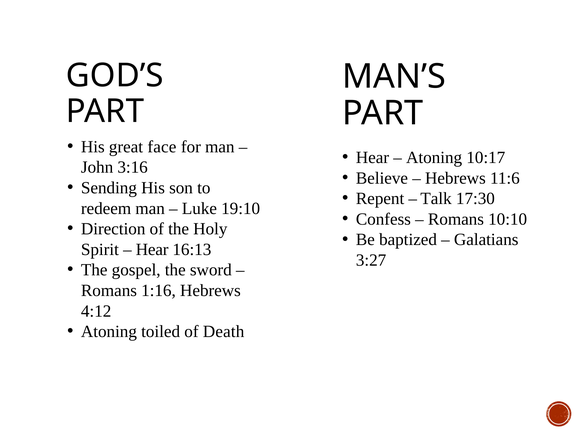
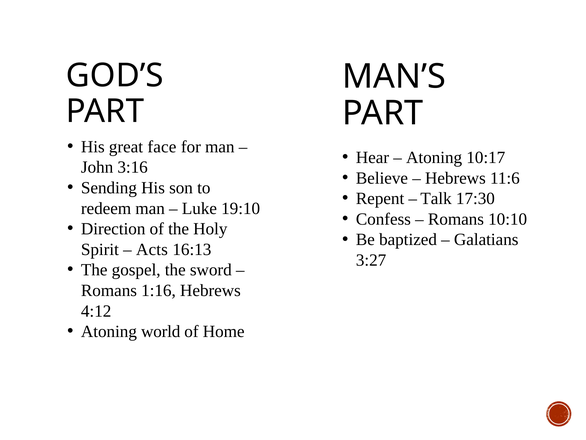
Hear at (152, 249): Hear -> Acts
toiled: toiled -> world
Death: Death -> Home
